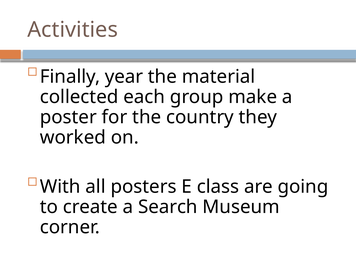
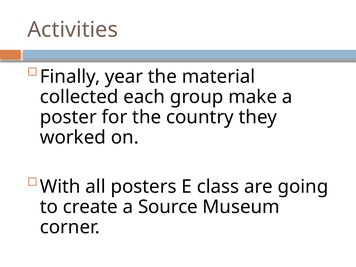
Search: Search -> Source
